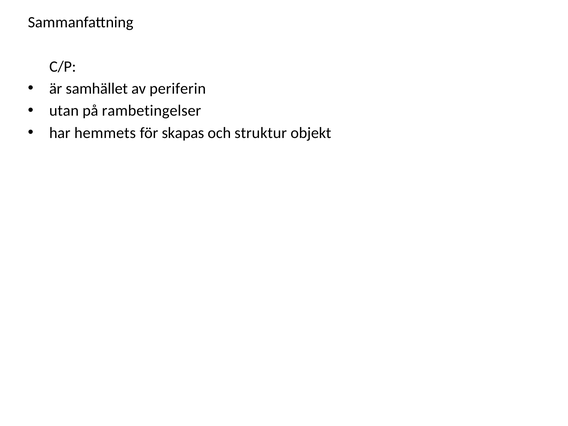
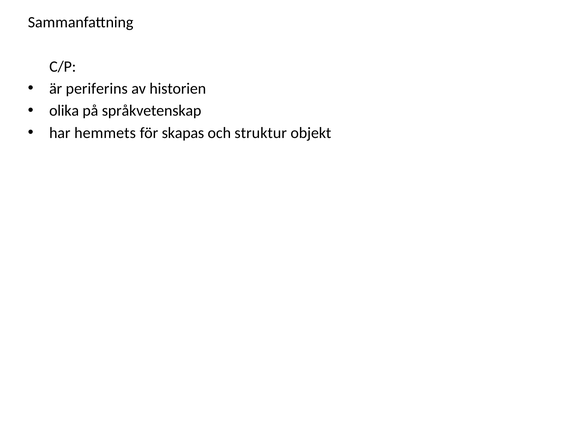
samhället: samhället -> periferins
periferin: periferin -> historien
utan: utan -> olika
rambetingelser: rambetingelser -> språkvetenskap
